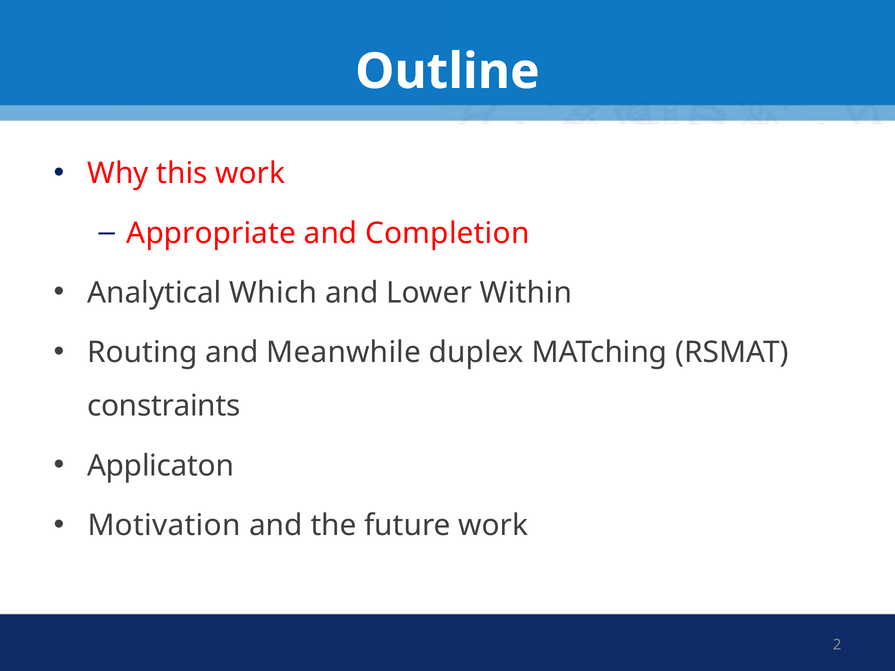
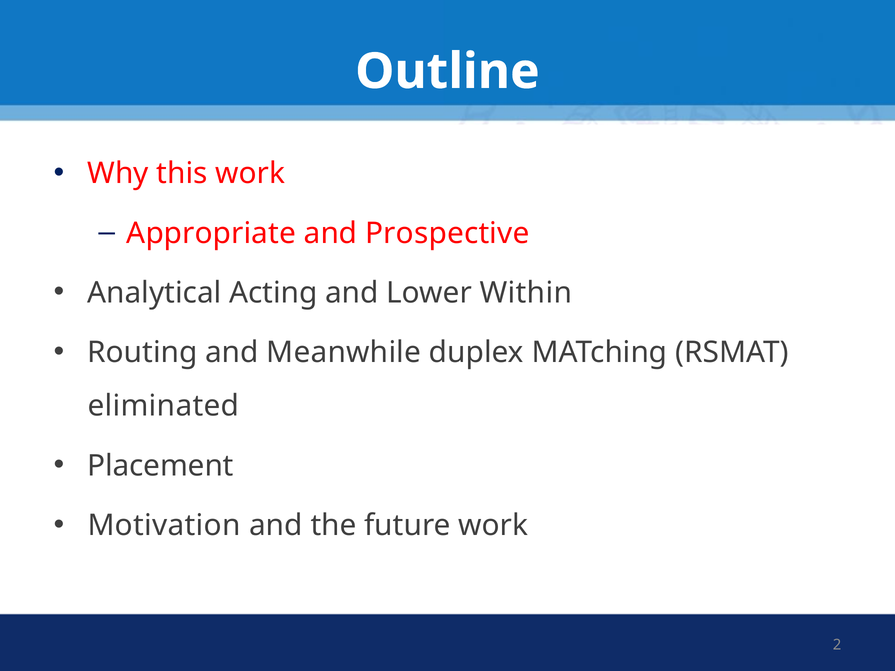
Completion: Completion -> Prospective
Which: Which -> Acting
constraints: constraints -> eliminated
Applicaton: Applicaton -> Placement
